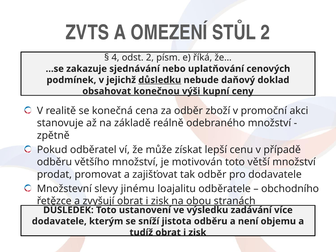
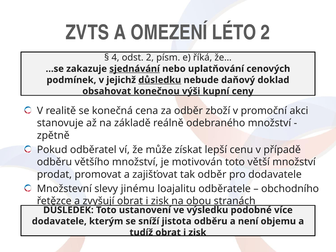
STŮL: STŮL -> LÉTO
sjednávání underline: none -> present
zadávání: zadávání -> podobné
